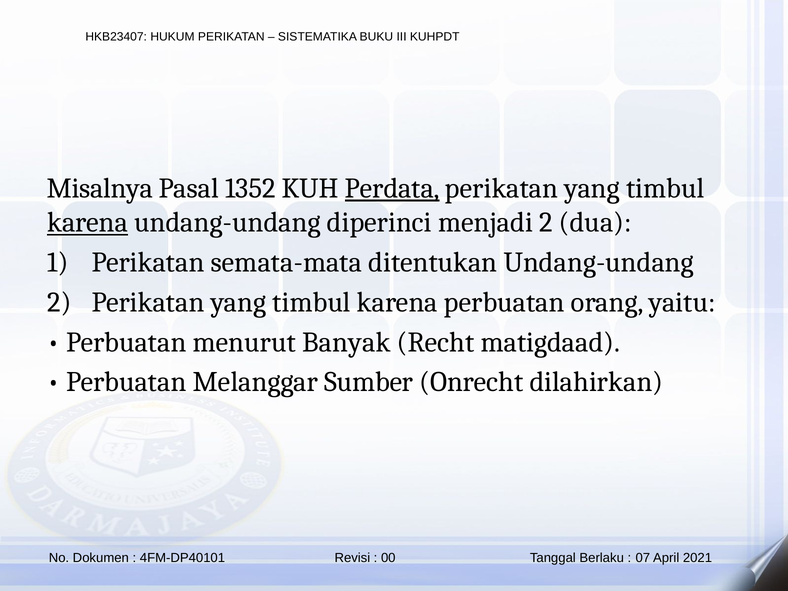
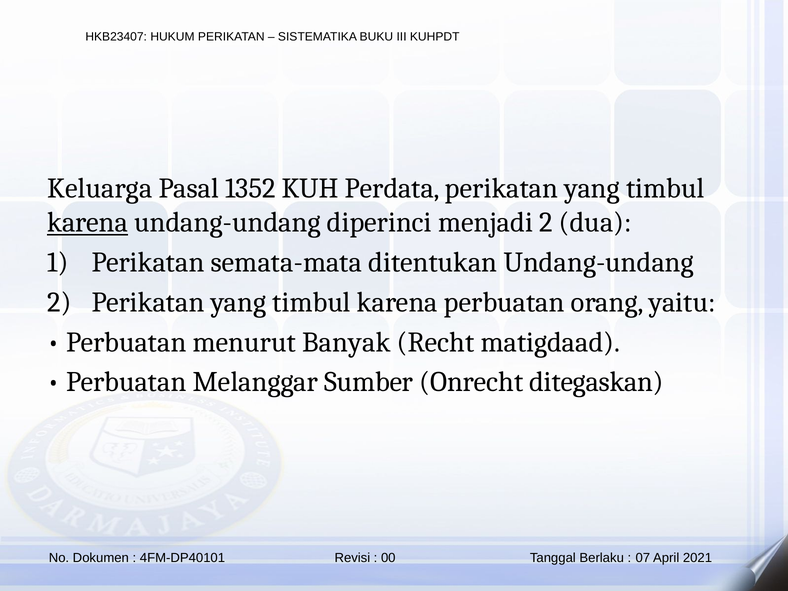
Misalnya: Misalnya -> Keluarga
Perdata underline: present -> none
dilahirkan: dilahirkan -> ditegaskan
